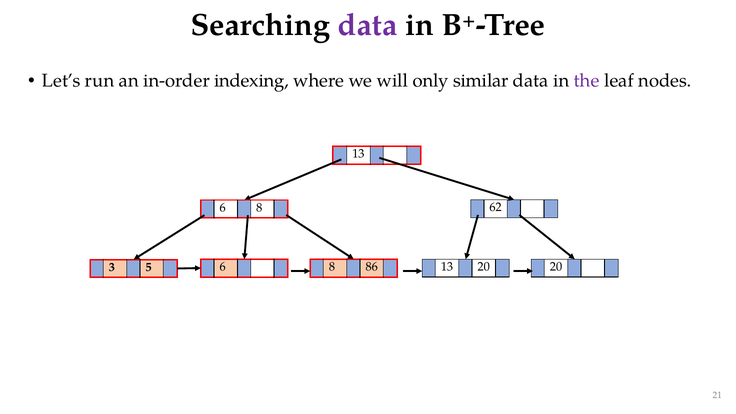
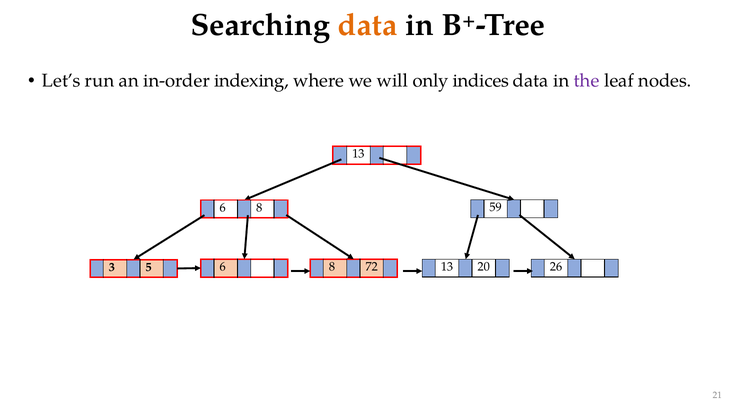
data at (368, 25) colour: purple -> orange
similar: similar -> indices
62: 62 -> 59
86: 86 -> 72
20 20: 20 -> 26
